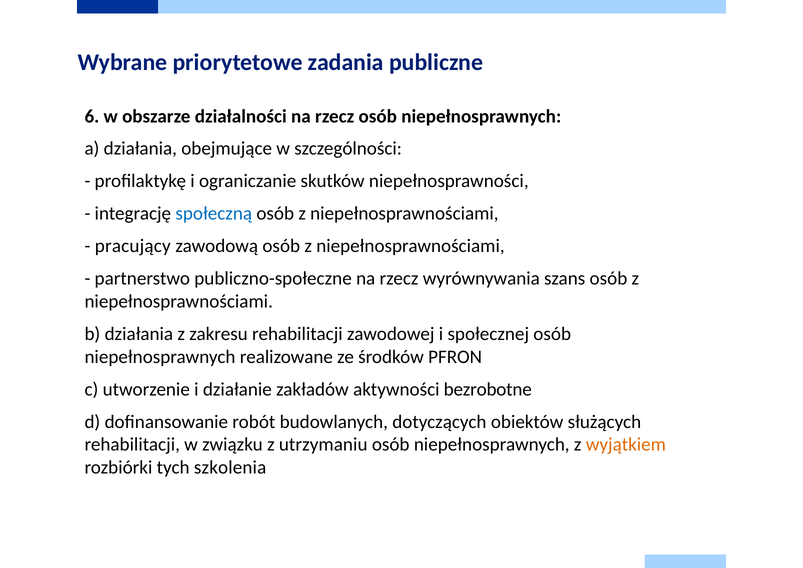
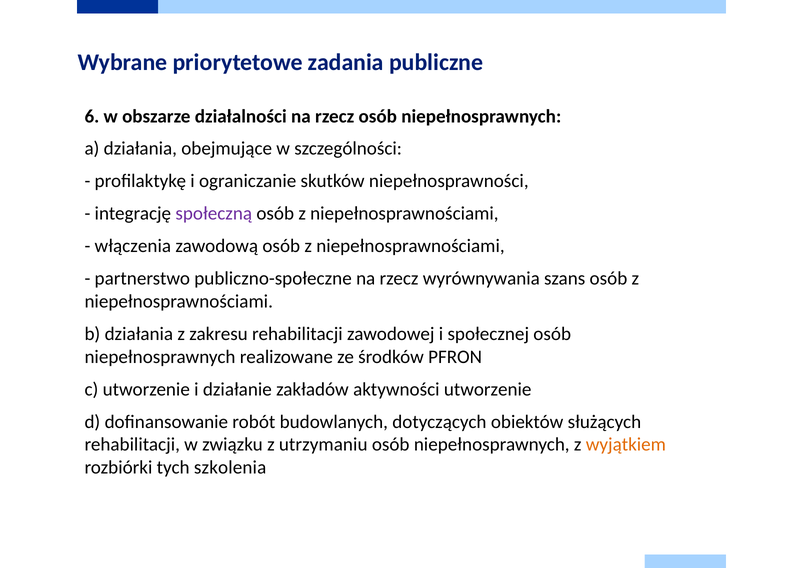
społeczną colour: blue -> purple
pracujący: pracujący -> włączenia
aktywności bezrobotne: bezrobotne -> utworzenie
